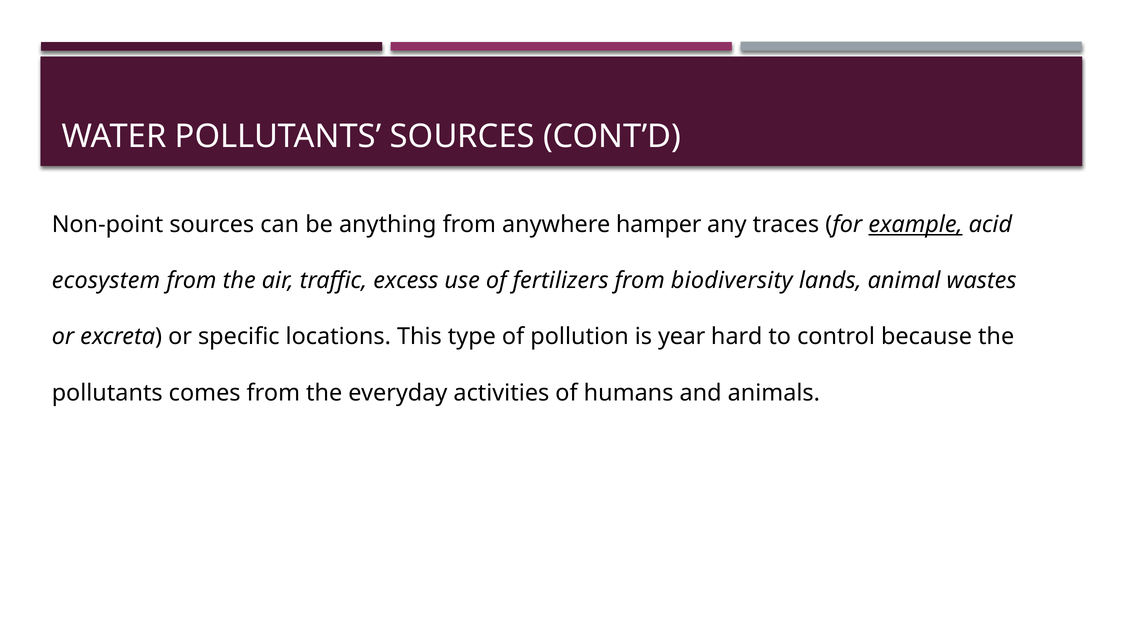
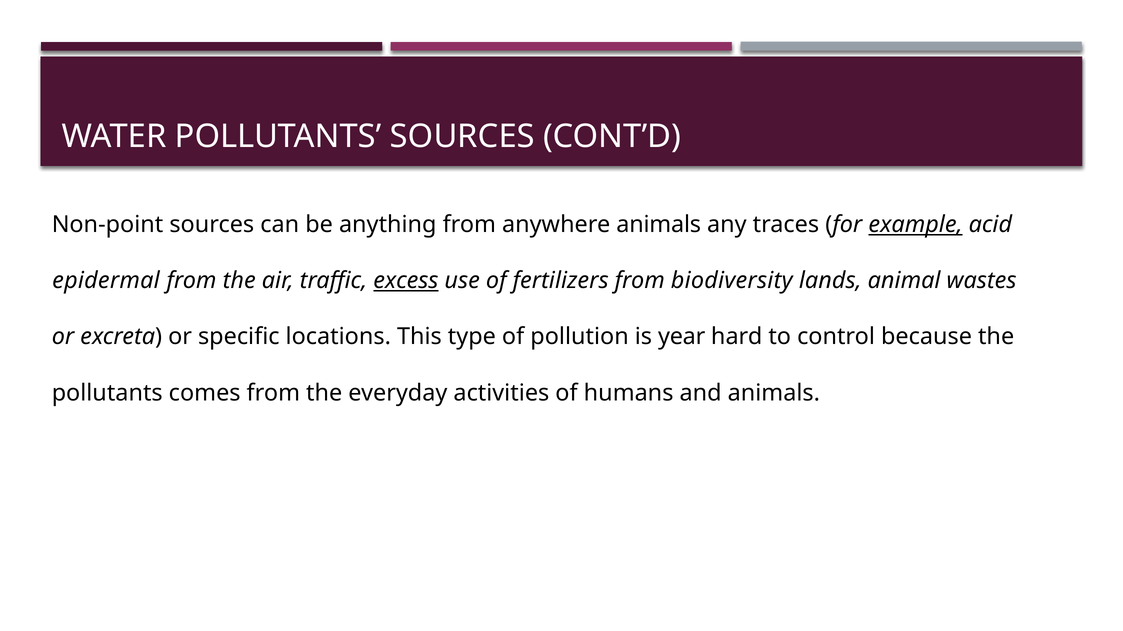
anywhere hamper: hamper -> animals
ecosystem: ecosystem -> epidermal
excess underline: none -> present
